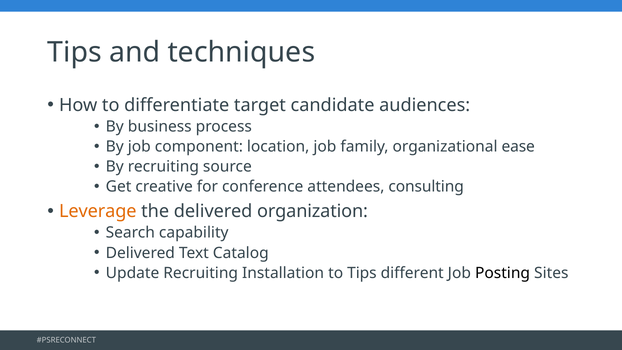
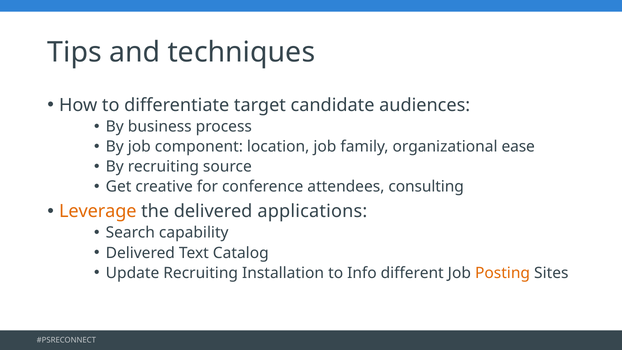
organization: organization -> applications
to Tips: Tips -> Info
Posting colour: black -> orange
